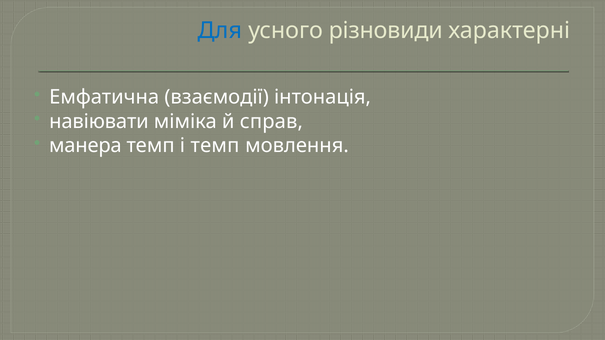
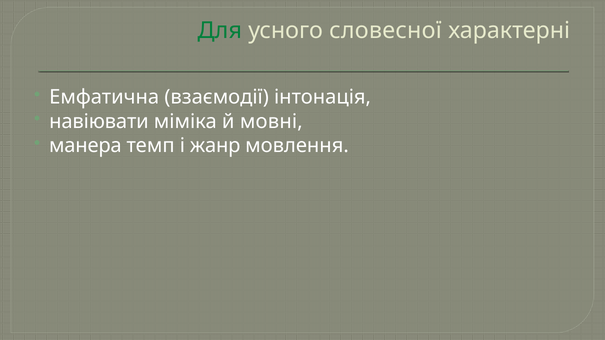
Для colour: blue -> green
різновиди: різновиди -> словесної
справ: справ -> мовні
і темп: темп -> жанр
